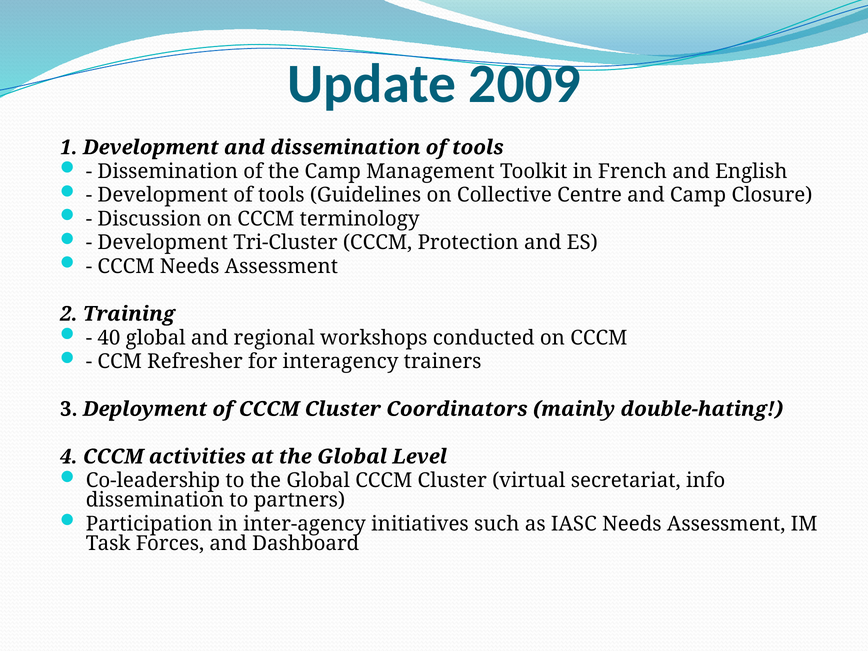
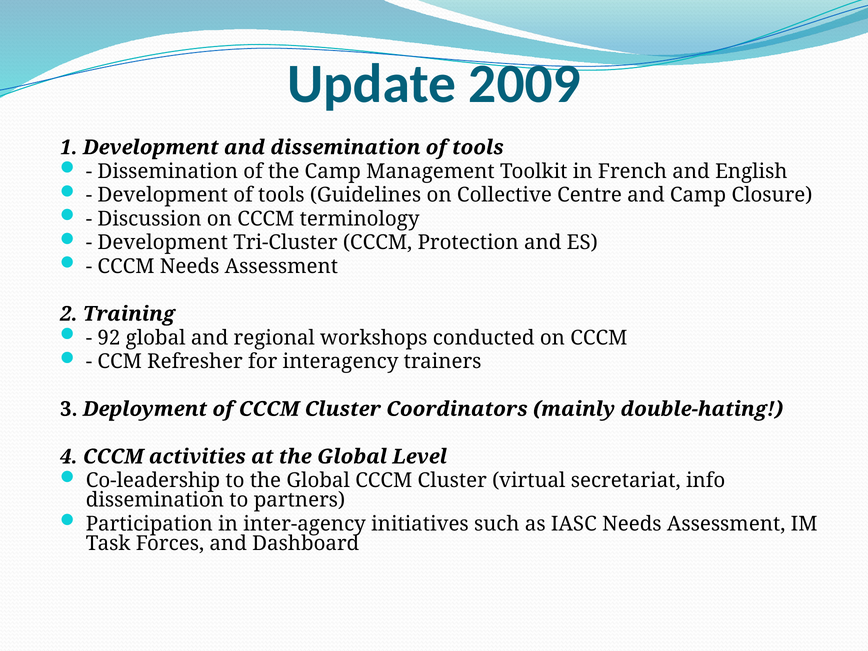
40: 40 -> 92
